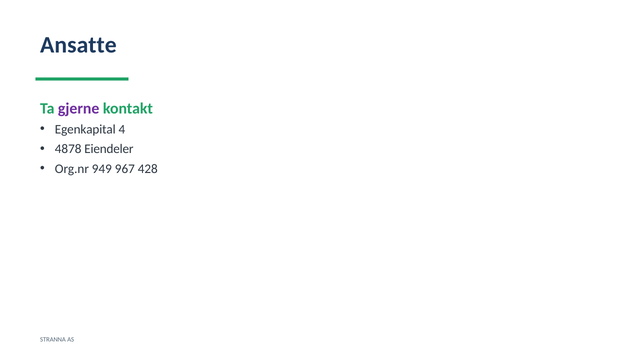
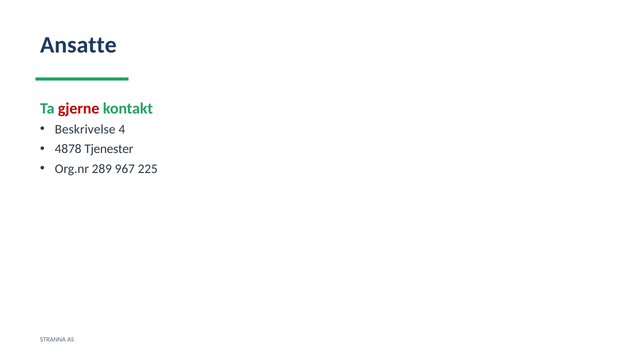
gjerne colour: purple -> red
Egenkapital: Egenkapital -> Beskrivelse
Eiendeler: Eiendeler -> Tjenester
949: 949 -> 289
428: 428 -> 225
